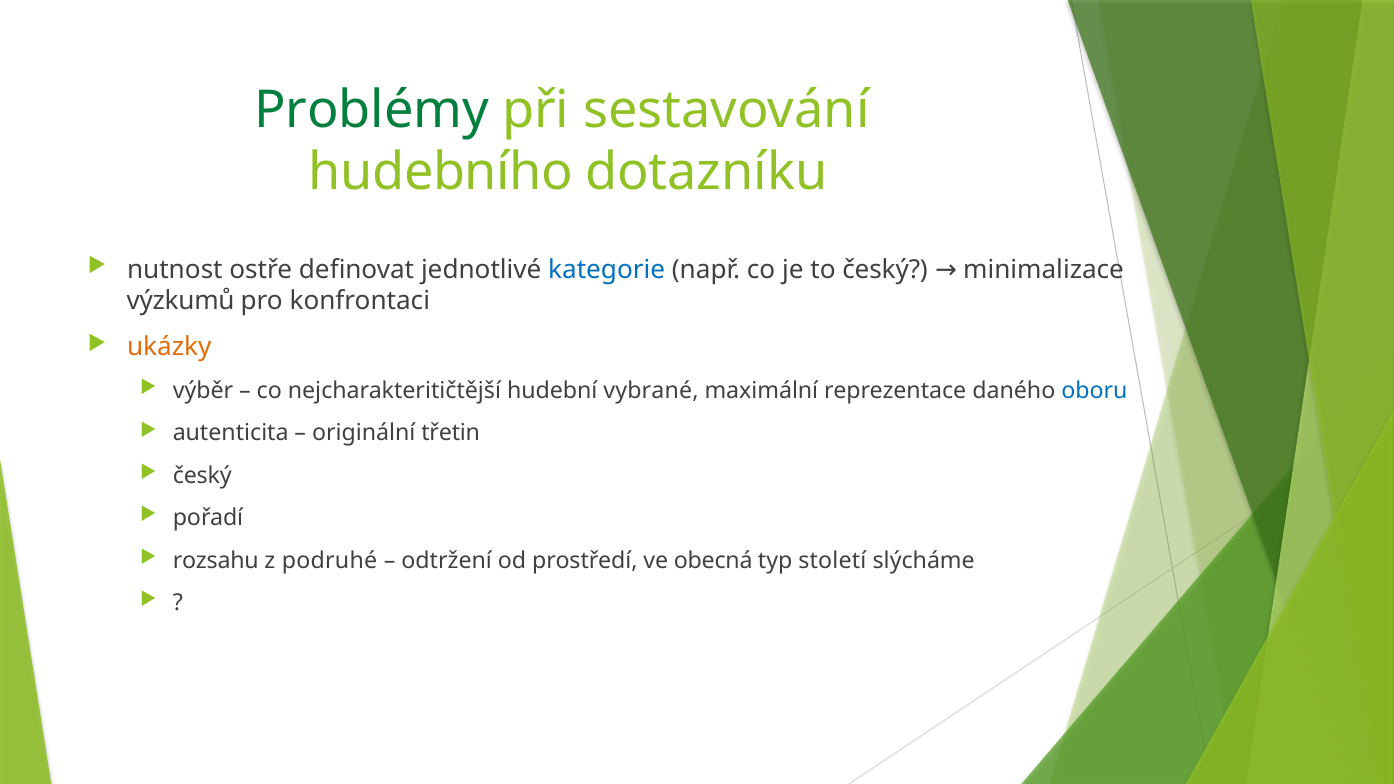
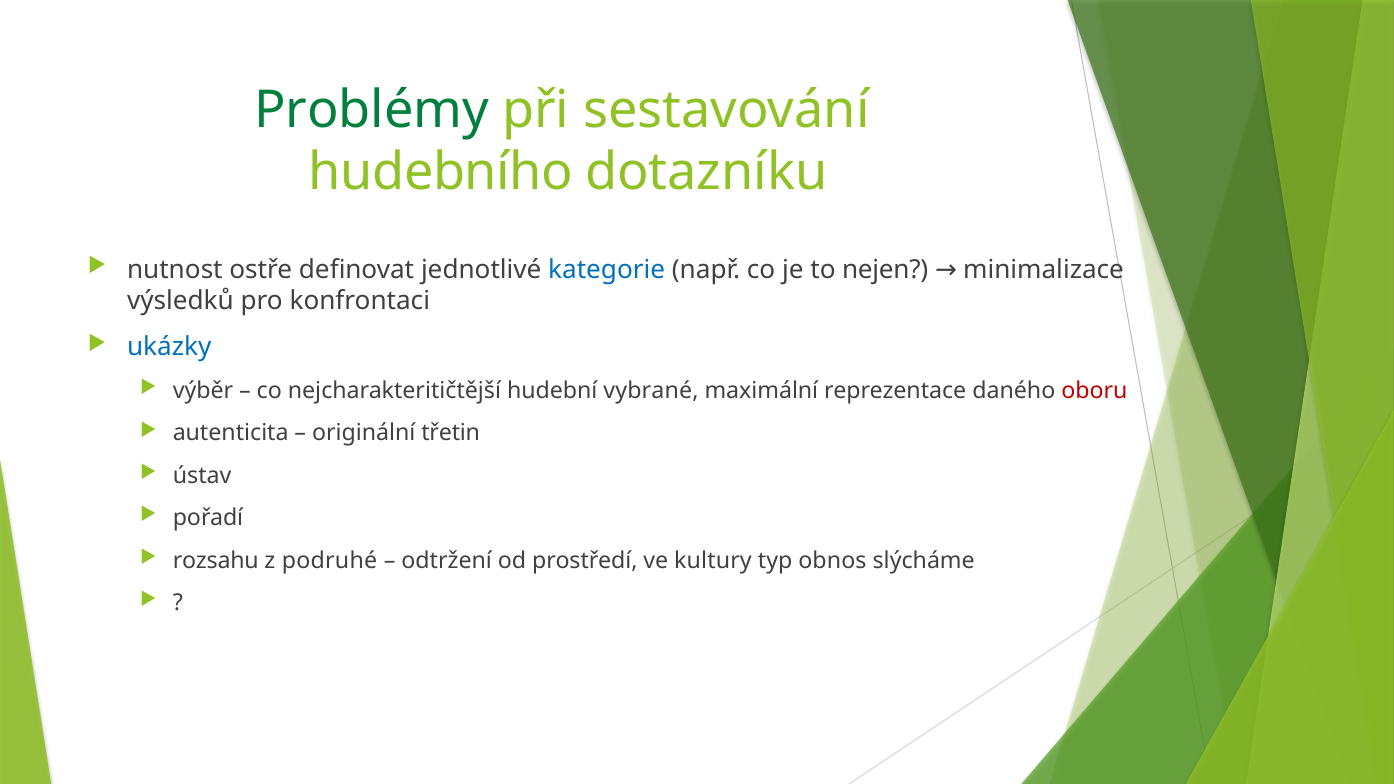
to český: český -> nejen
výzkumů: výzkumů -> výsledků
ukázky colour: orange -> blue
oboru colour: blue -> red
český at (202, 476): český -> ústav
obecná: obecná -> kultury
století: století -> obnos
